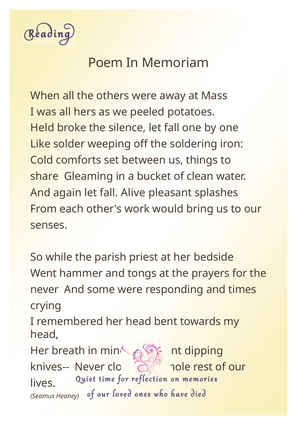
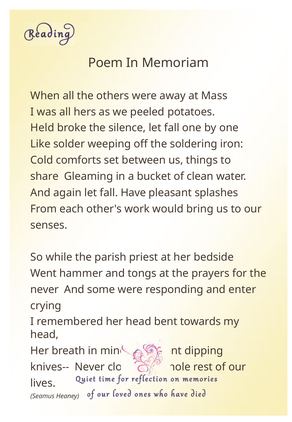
Alive: Alive -> Have
times: times -> enter
